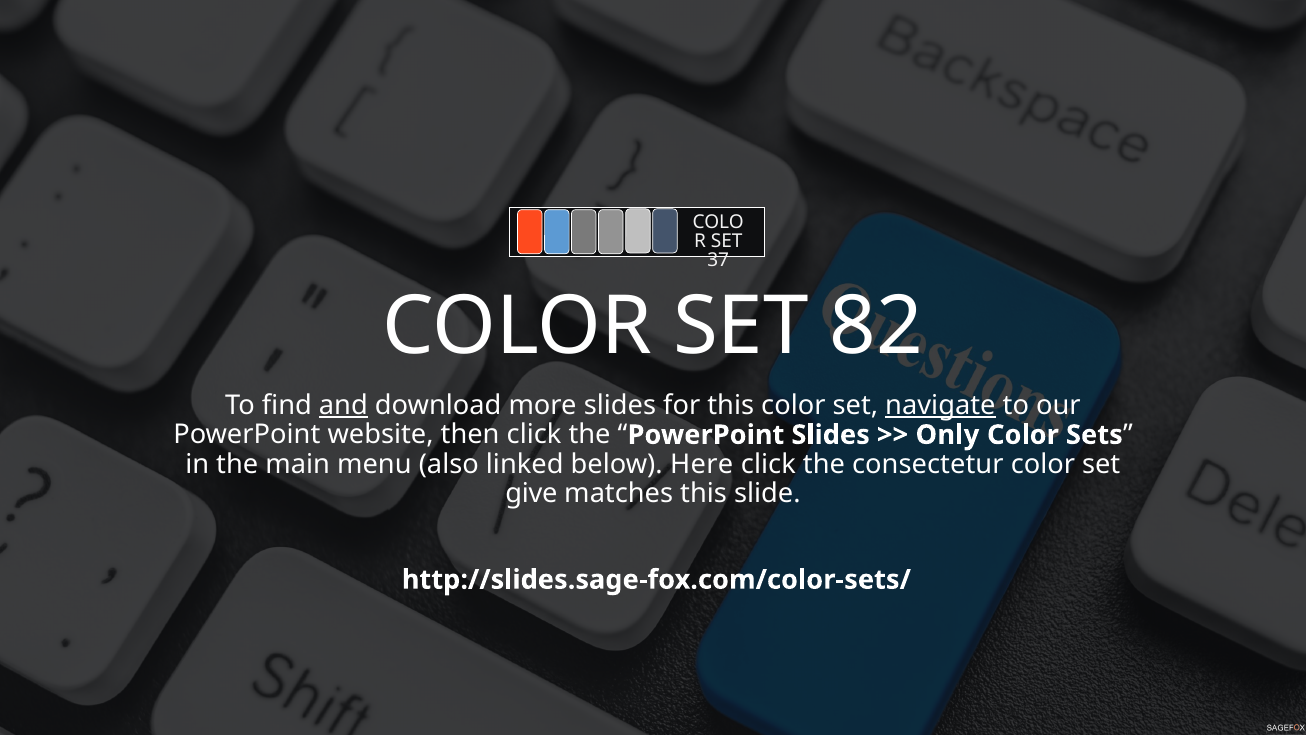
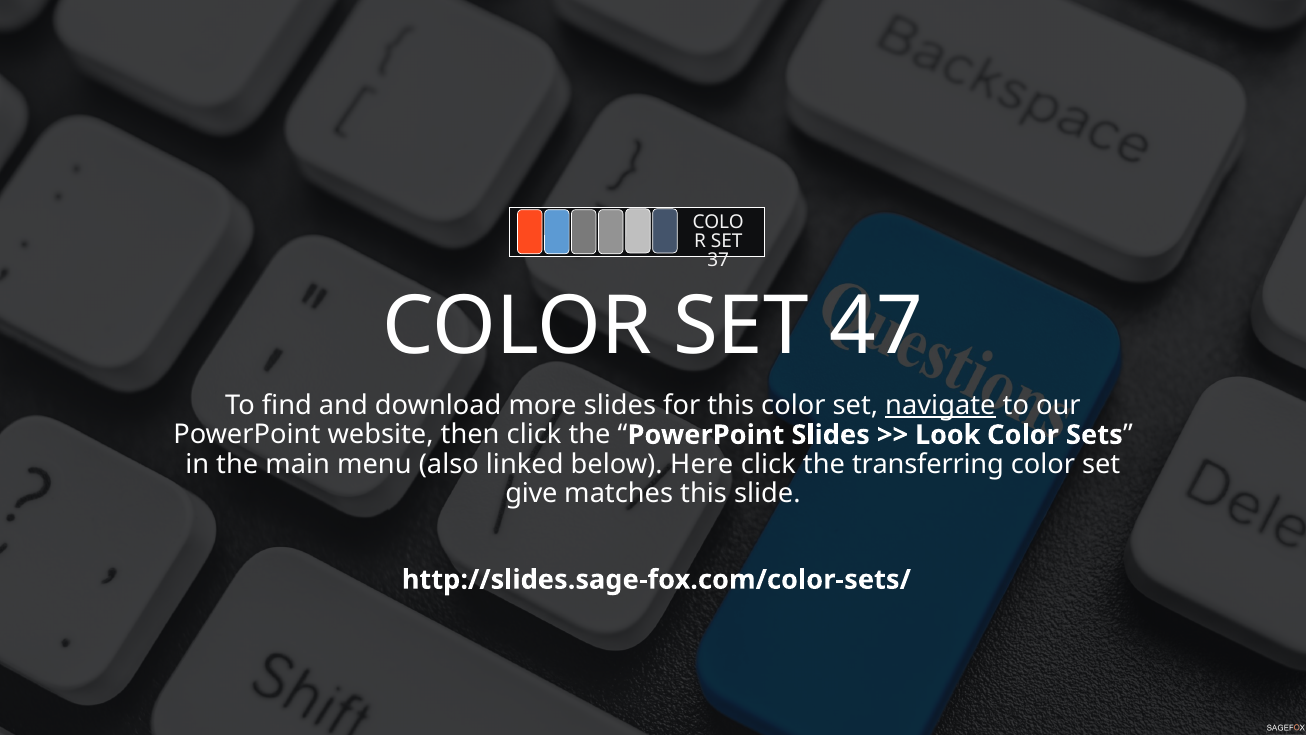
82: 82 -> 47
and underline: present -> none
Only: Only -> Look
consectetur: consectetur -> transferring
